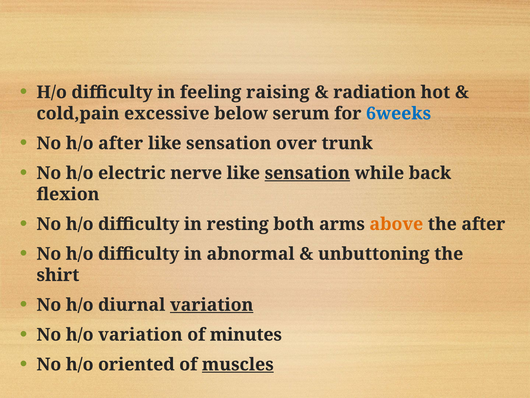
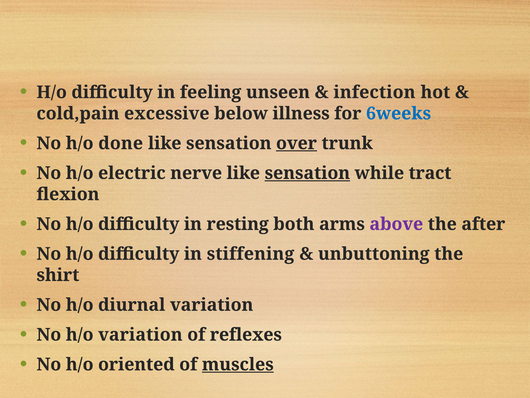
raising: raising -> unseen
radiation: radiation -> infection
serum: serum -> illness
h/o after: after -> done
over underline: none -> present
back: back -> tract
above colour: orange -> purple
abnormal: abnormal -> stiffening
variation at (212, 305) underline: present -> none
minutes: minutes -> reflexes
